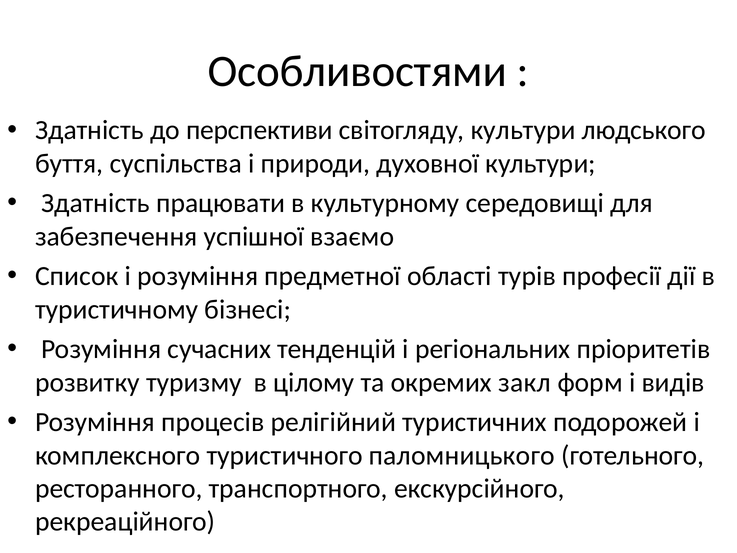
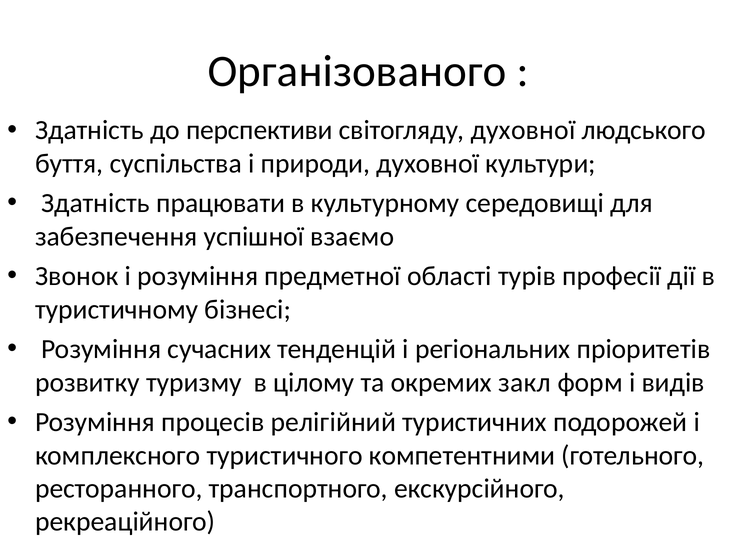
Особливостями: Особливостями -> Організованого
світогляду культури: культури -> духовної
Список: Список -> Звонок
паломницького: паломницького -> компетентними
